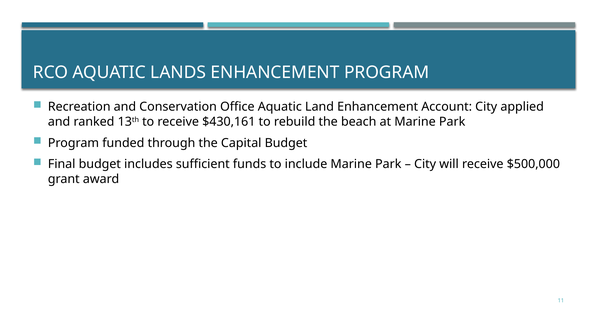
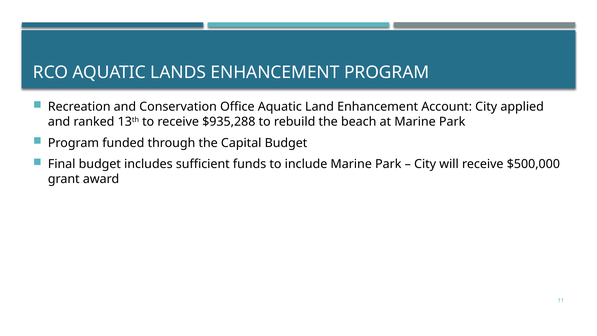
$430,161: $430,161 -> $935,288
